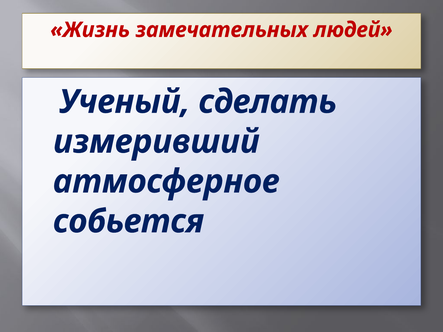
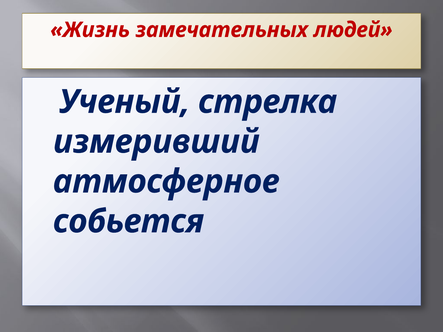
сделать: сделать -> стрелка
